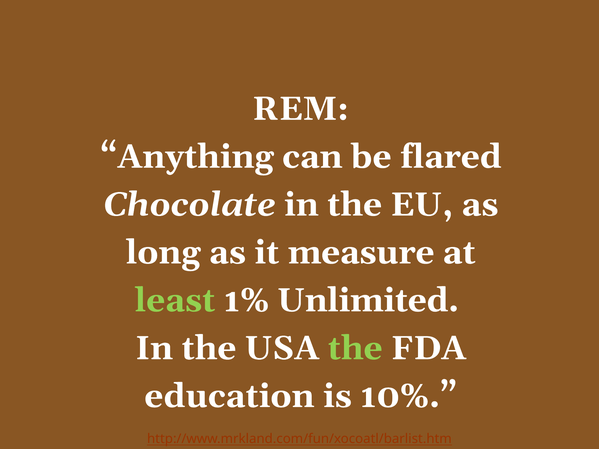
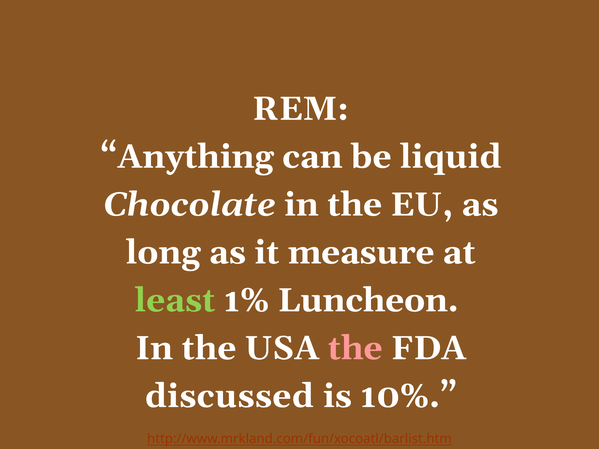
flared: flared -> liquid
Unlimited: Unlimited -> Luncheon
the at (355, 348) colour: light green -> pink
education: education -> discussed
